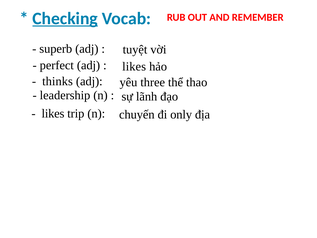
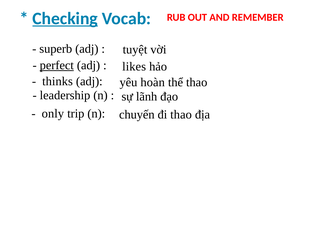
perfect underline: none -> present
three: three -> hoàn
likes at (53, 113): likes -> only
đi only: only -> thao
